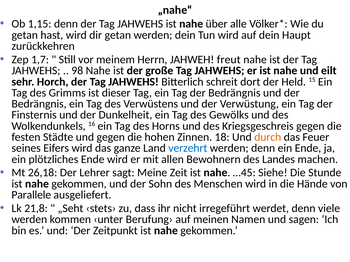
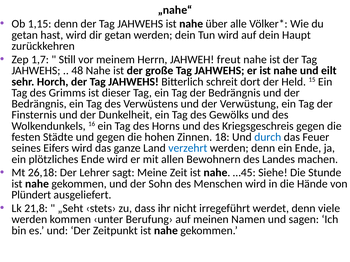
98: 98 -> 48
durch colour: orange -> blue
Parallele: Parallele -> Plündert
